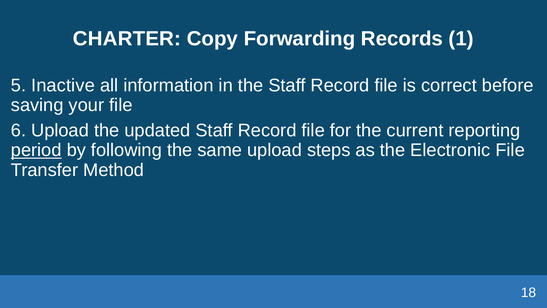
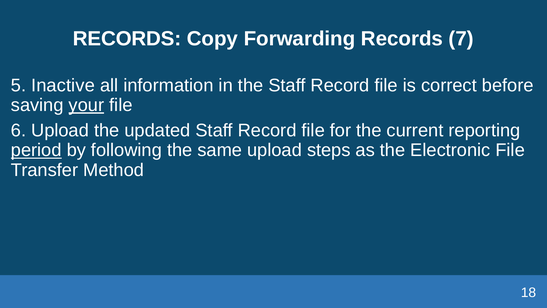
CHARTER at (127, 39): CHARTER -> RECORDS
1: 1 -> 7
your underline: none -> present
